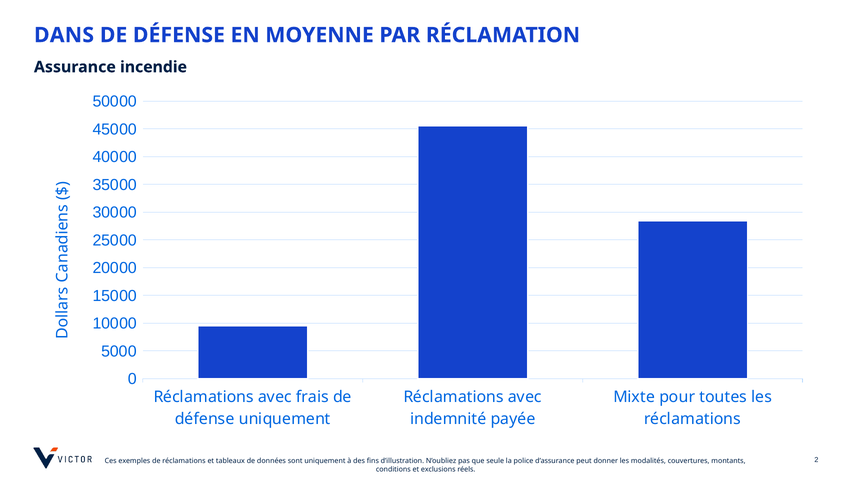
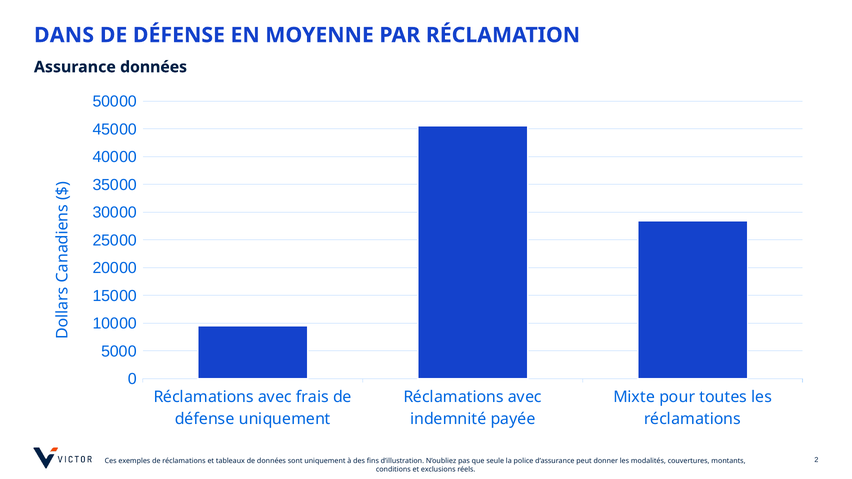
Assurance incendie: incendie -> données
